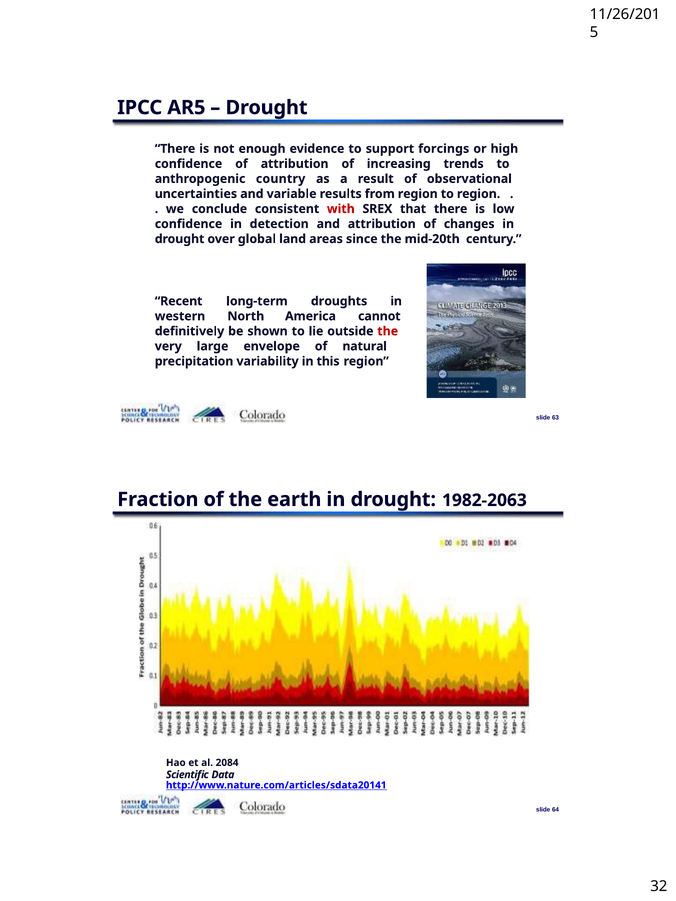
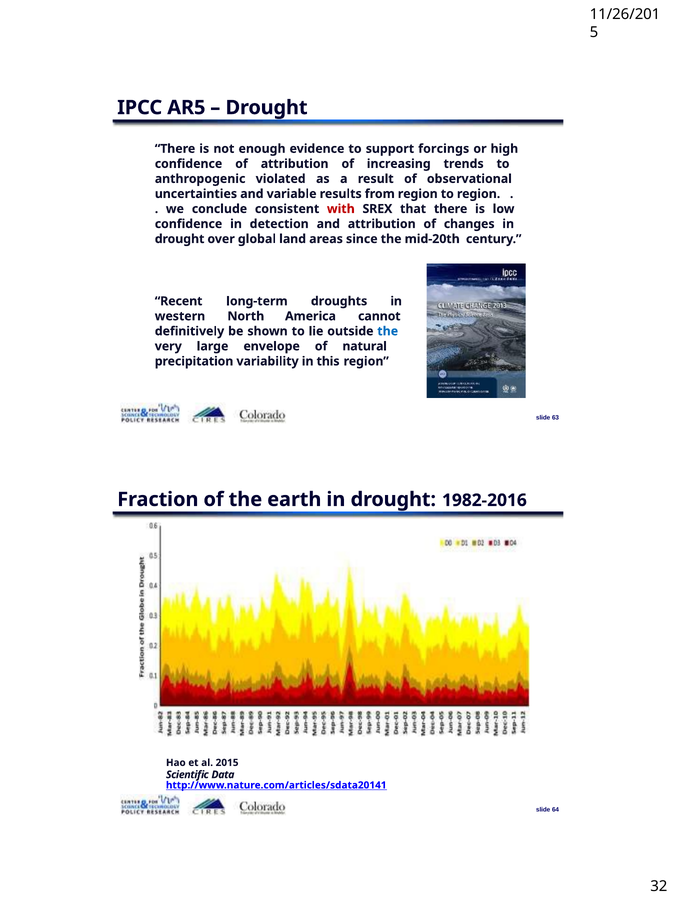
country: country -> violated
the at (388, 331) colour: red -> blue
1982-2063: 1982-2063 -> 1982-2016
2084: 2084 -> 2015
